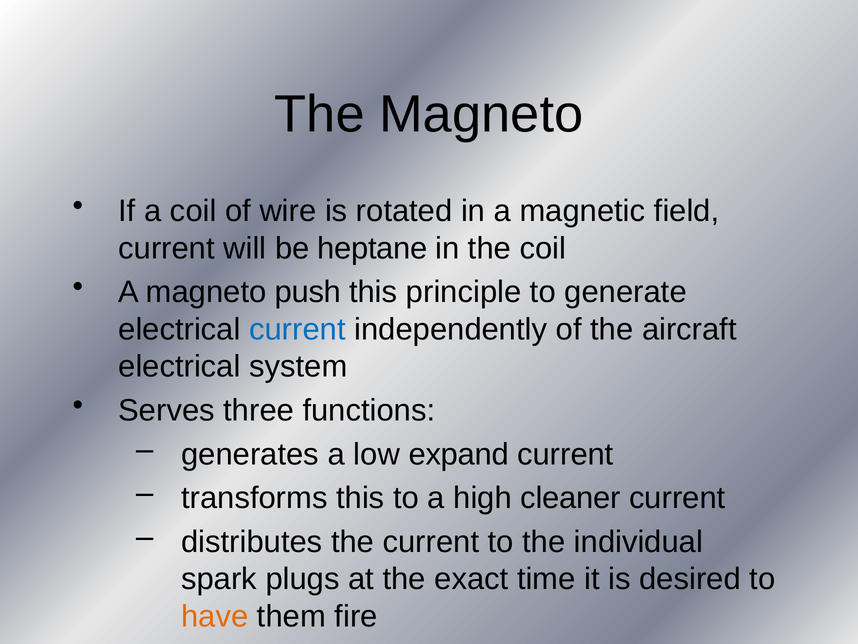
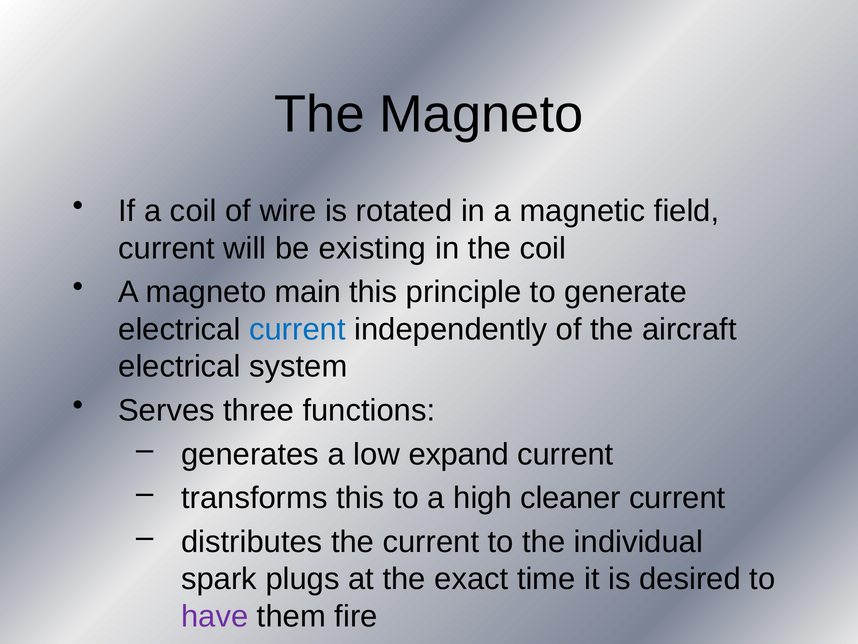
heptane: heptane -> existing
push: push -> main
have colour: orange -> purple
